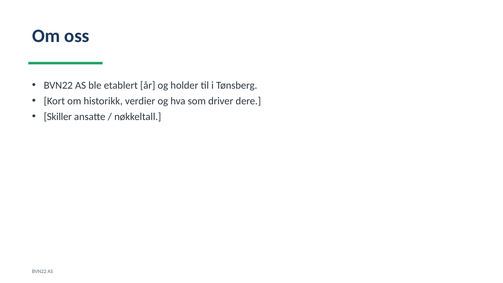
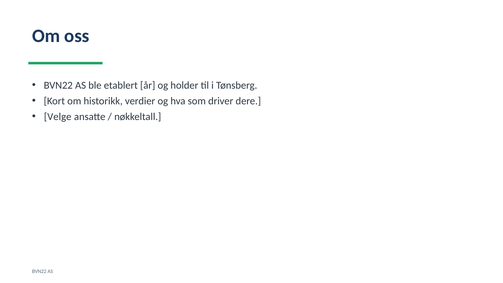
Skiller: Skiller -> Velge
